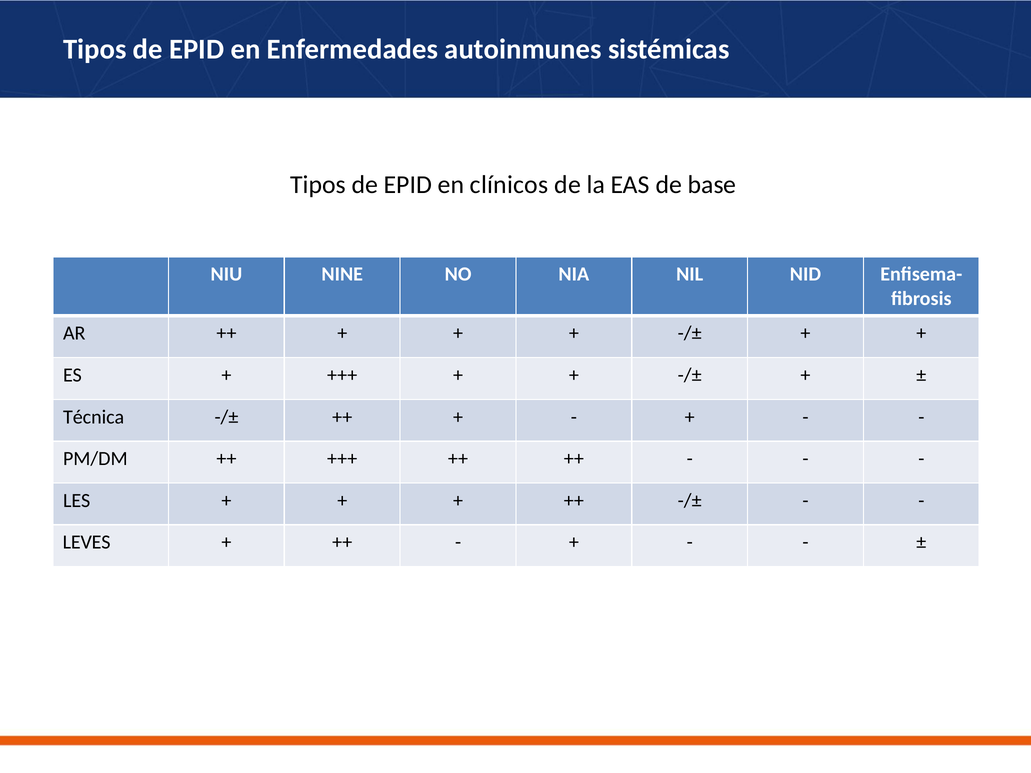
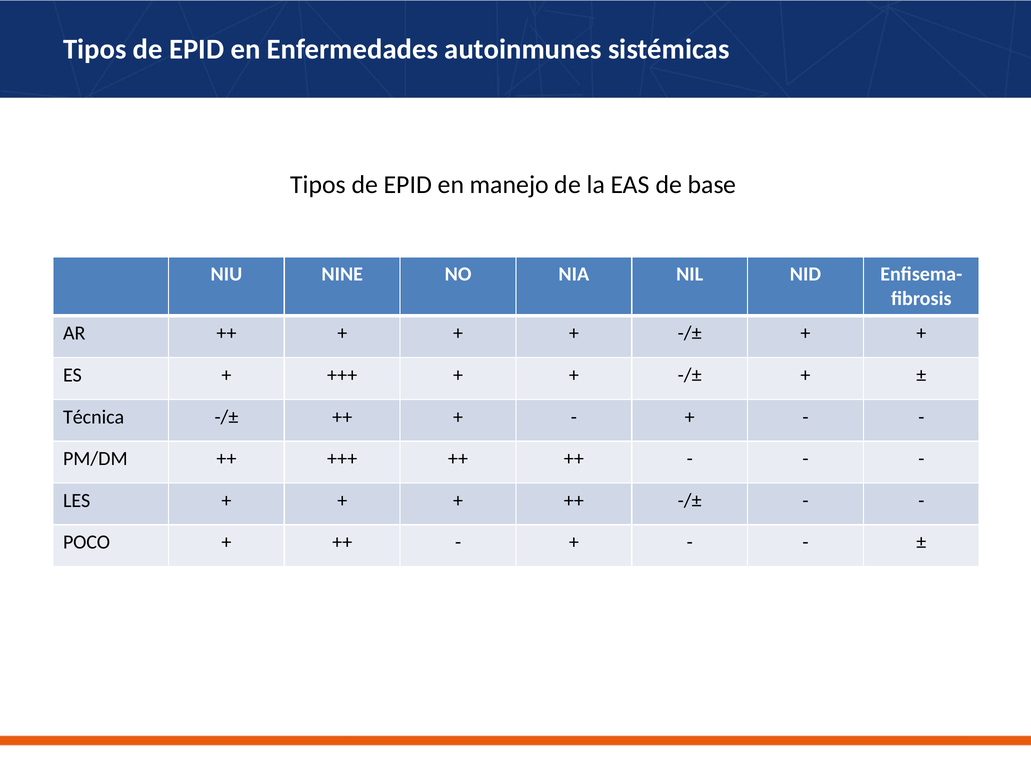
clínicos: clínicos -> manejo
LEVES: LEVES -> POCO
